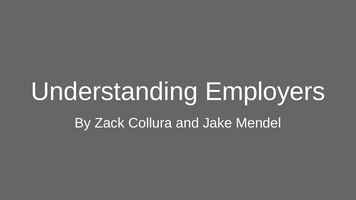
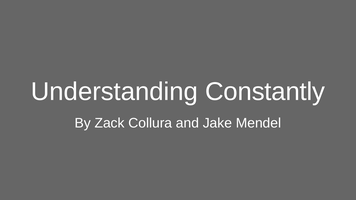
Employers: Employers -> Constantly
